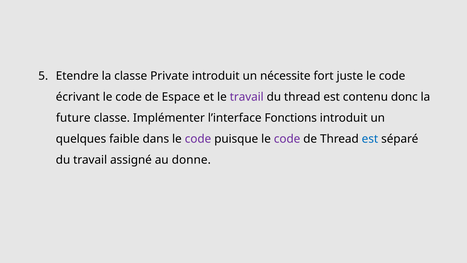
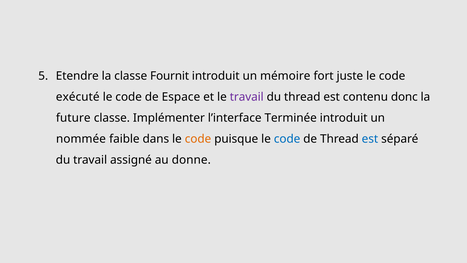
Private: Private -> Fournit
nécessite: nécessite -> mémoire
écrivant: écrivant -> exécuté
Fonctions: Fonctions -> Terminée
quelques: quelques -> nommée
code at (198, 139) colour: purple -> orange
code at (287, 139) colour: purple -> blue
